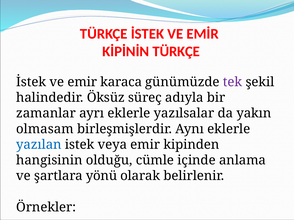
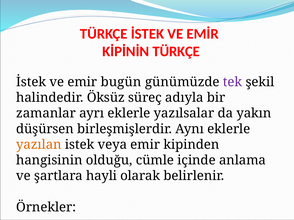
karaca: karaca -> bugün
olmasam: olmasam -> düşürsen
yazılan colour: blue -> orange
yönü: yönü -> hayli
